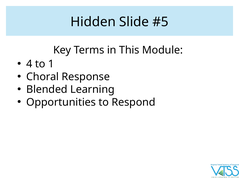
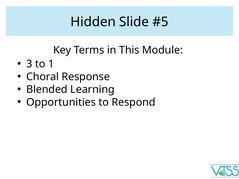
4: 4 -> 3
